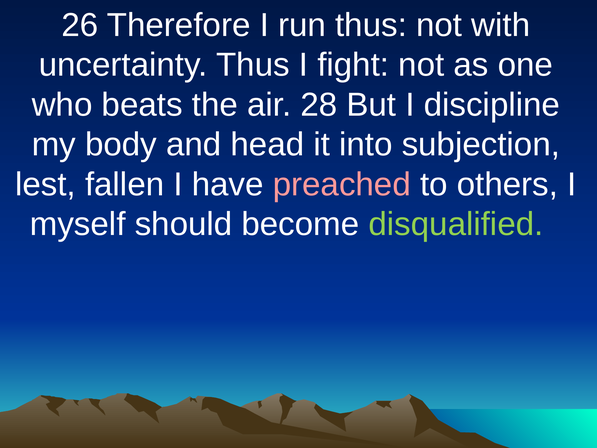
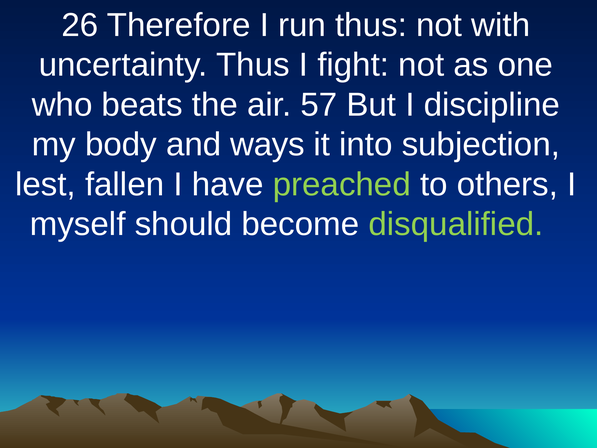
28: 28 -> 57
head: head -> ways
preached colour: pink -> light green
